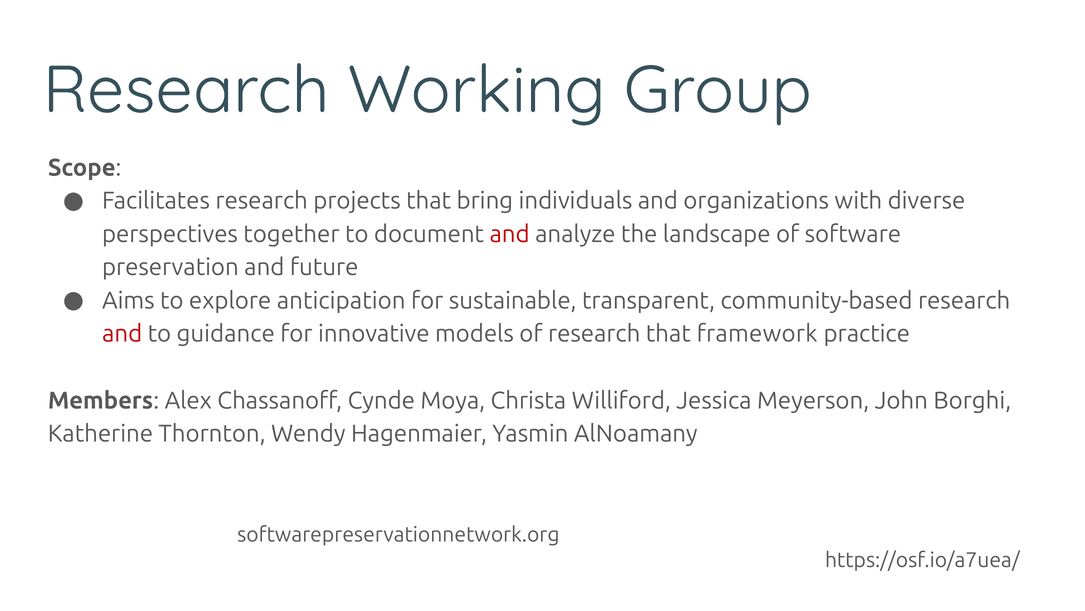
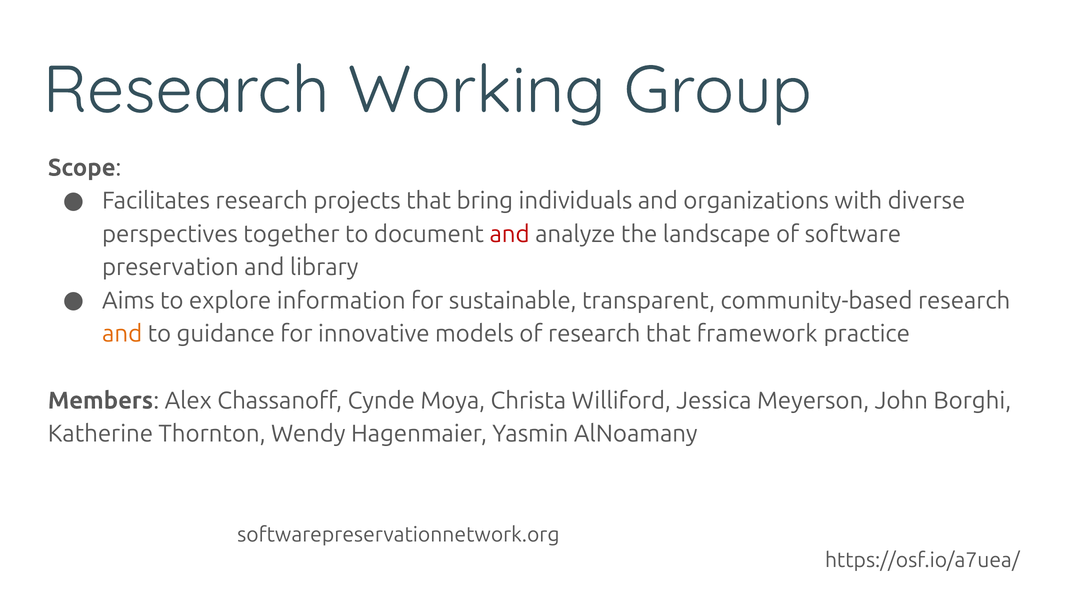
future: future -> library
anticipation: anticipation -> information
and at (122, 334) colour: red -> orange
